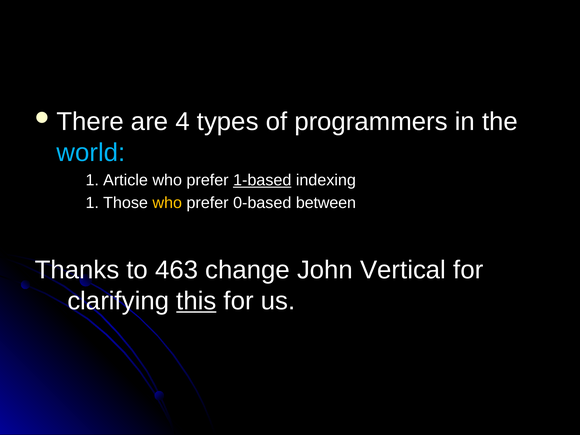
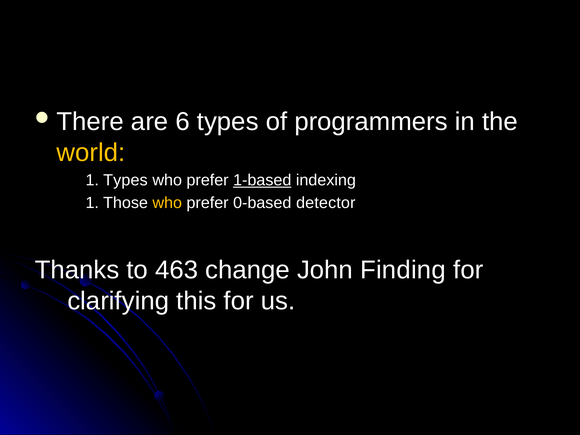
4: 4 -> 6
world colour: light blue -> yellow
1 Article: Article -> Types
between: between -> detector
Vertical: Vertical -> Finding
this underline: present -> none
